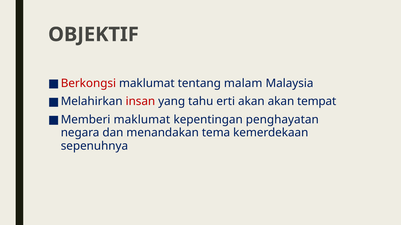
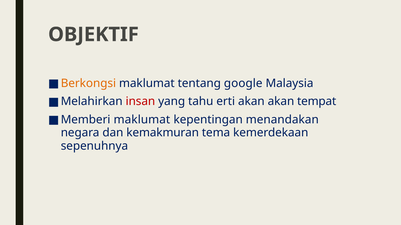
Berkongsi colour: red -> orange
malam: malam -> google
penghayatan: penghayatan -> menandakan
menandakan: menandakan -> kemakmuran
